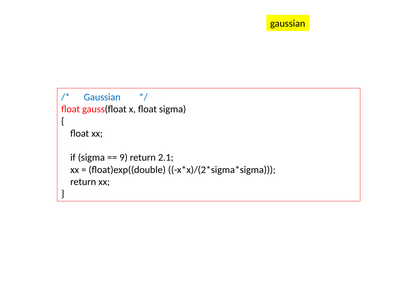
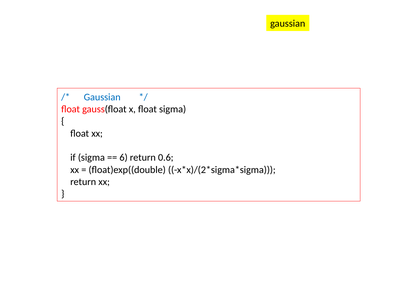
9: 9 -> 6
2.1: 2.1 -> 0.6
